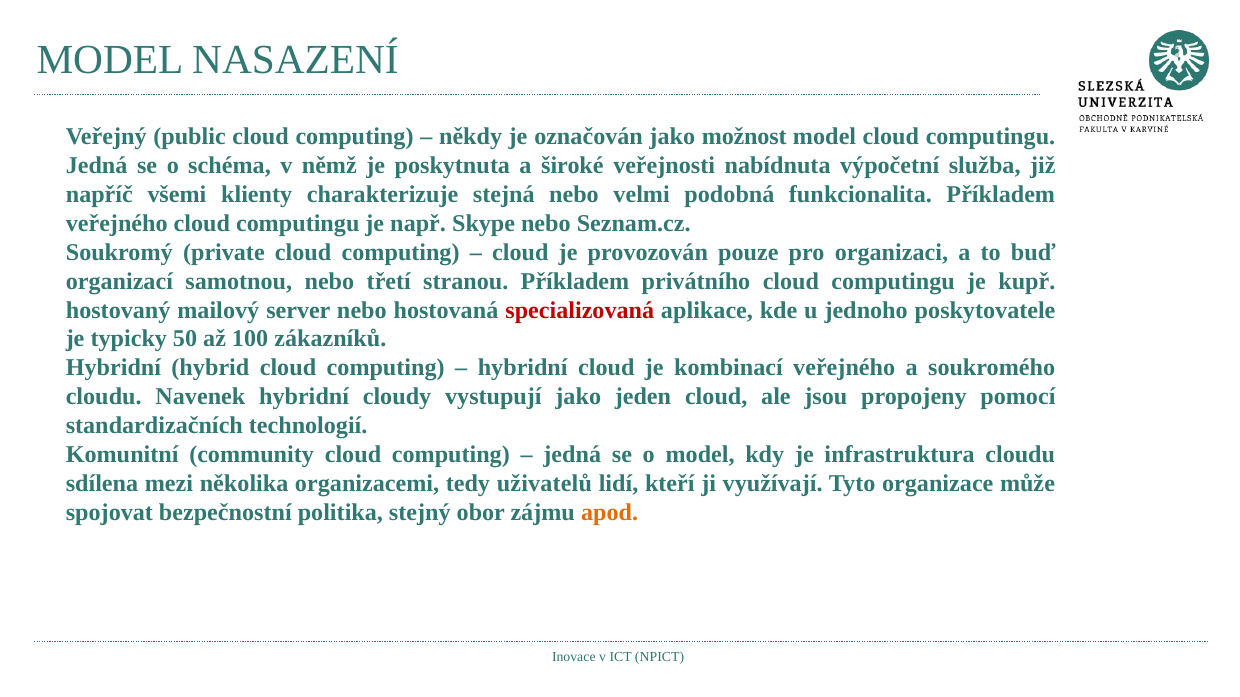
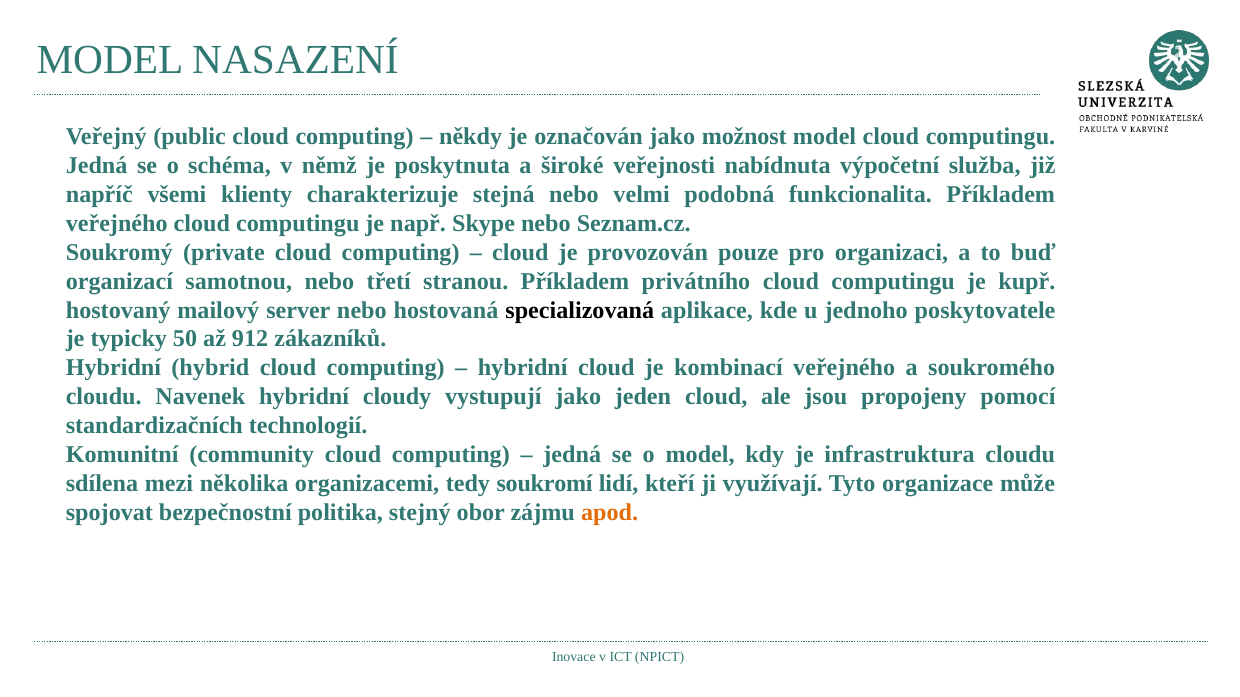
specializovaná colour: red -> black
100: 100 -> 912
uživatelů: uživatelů -> soukromí
